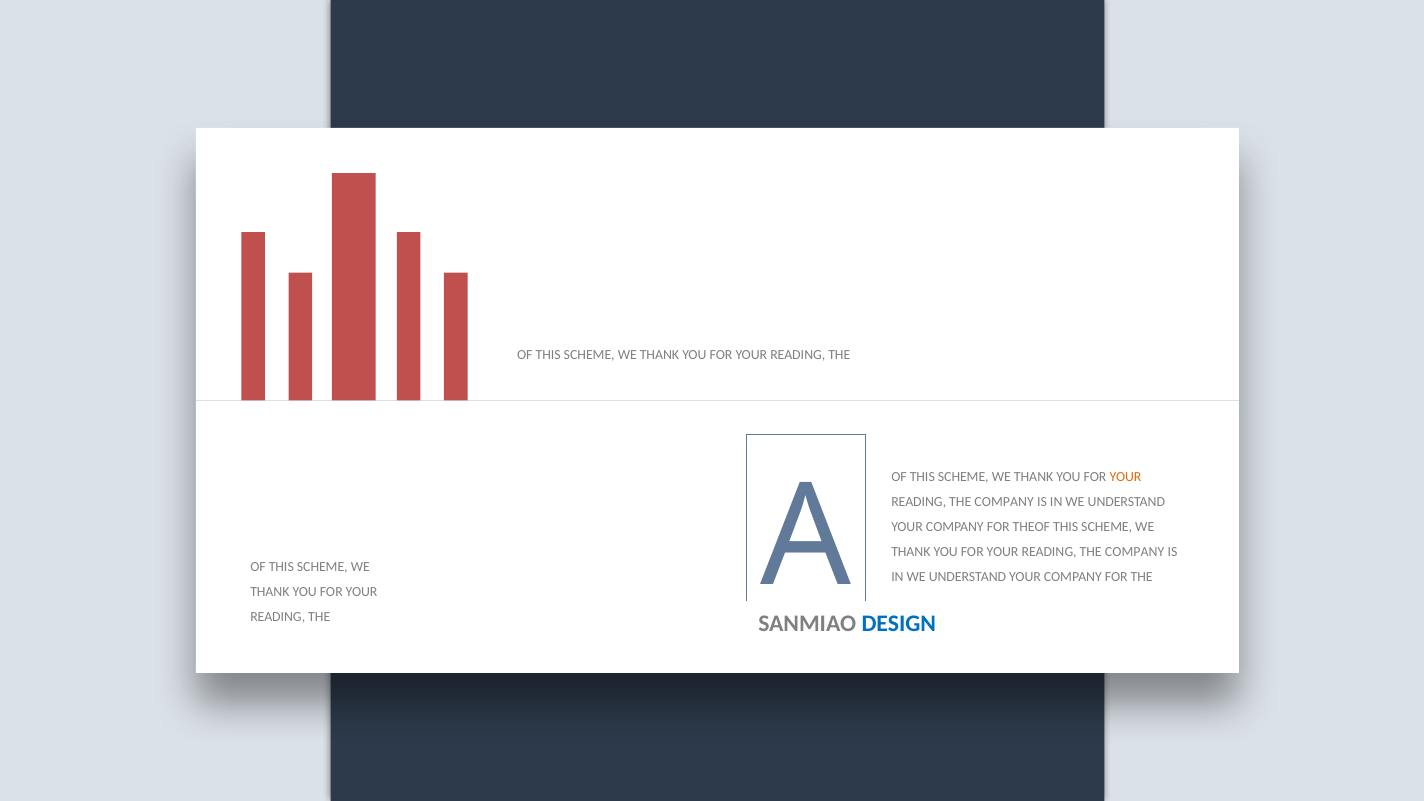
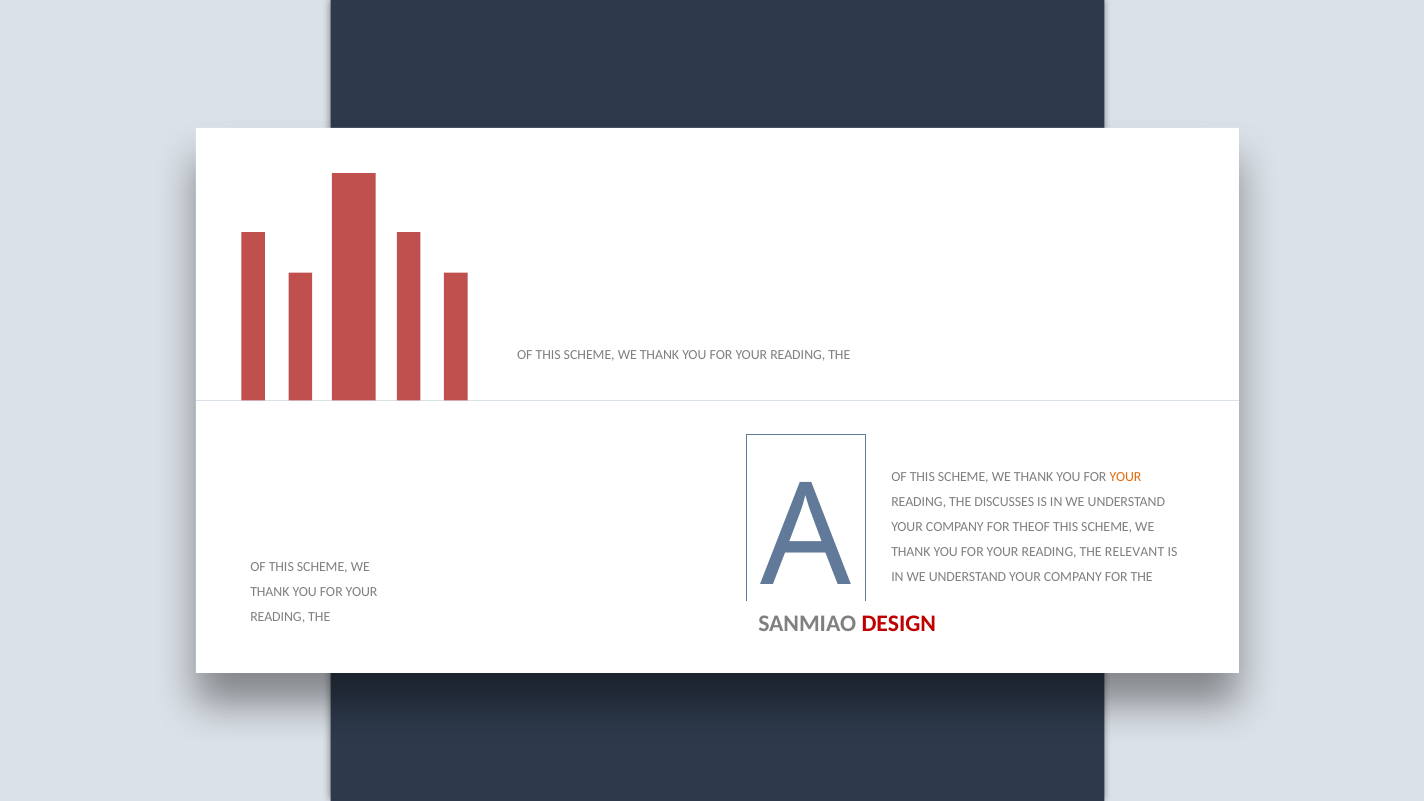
COMPANY at (1004, 502): COMPANY -> DISCUSSES
COMPANY at (1135, 552): COMPANY -> RELEVANT
DESIGN colour: blue -> red
